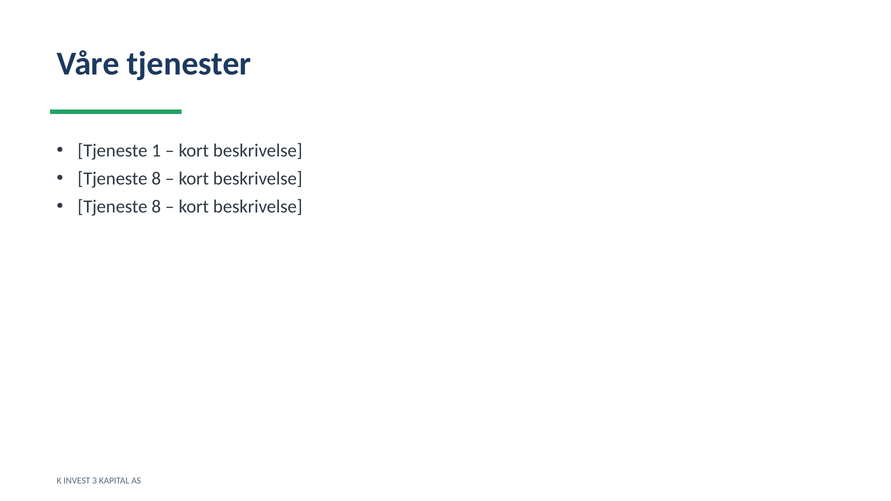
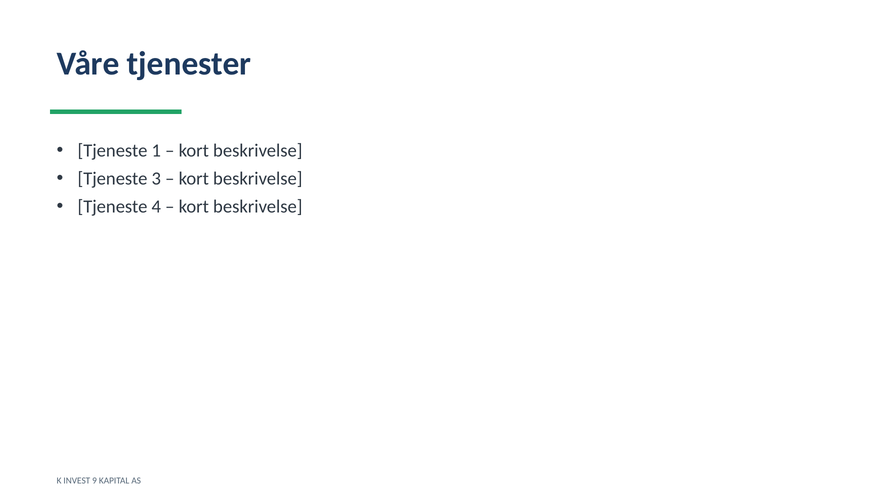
8 at (156, 179): 8 -> 3
8 at (156, 207): 8 -> 4
3: 3 -> 9
